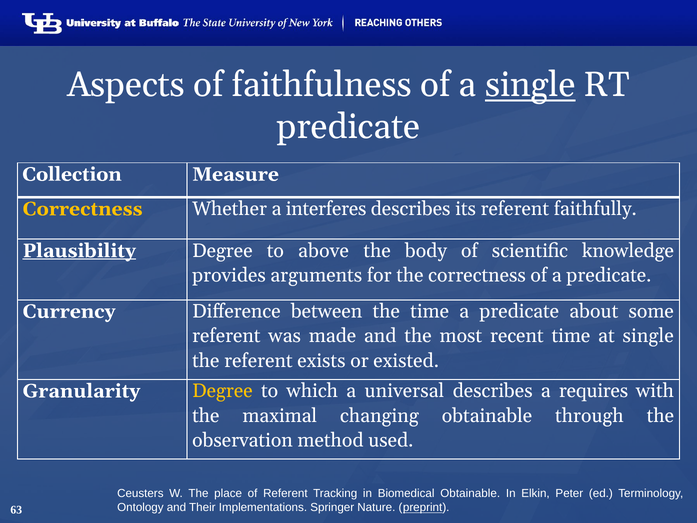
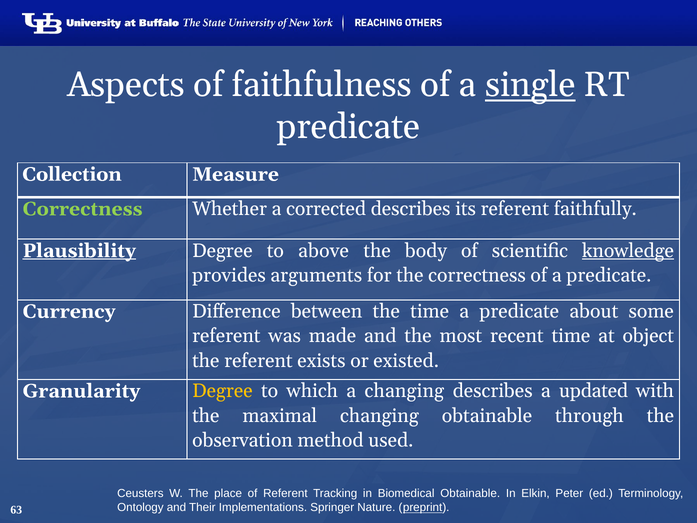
Correctness at (83, 209) colour: yellow -> light green
interferes: interferes -> corrected
knowledge underline: none -> present
at single: single -> object
a universal: universal -> changing
requires: requires -> updated
